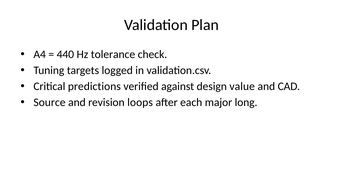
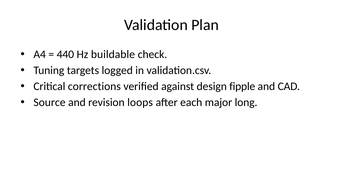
tolerance: tolerance -> buildable
predictions: predictions -> corrections
value: value -> fipple
